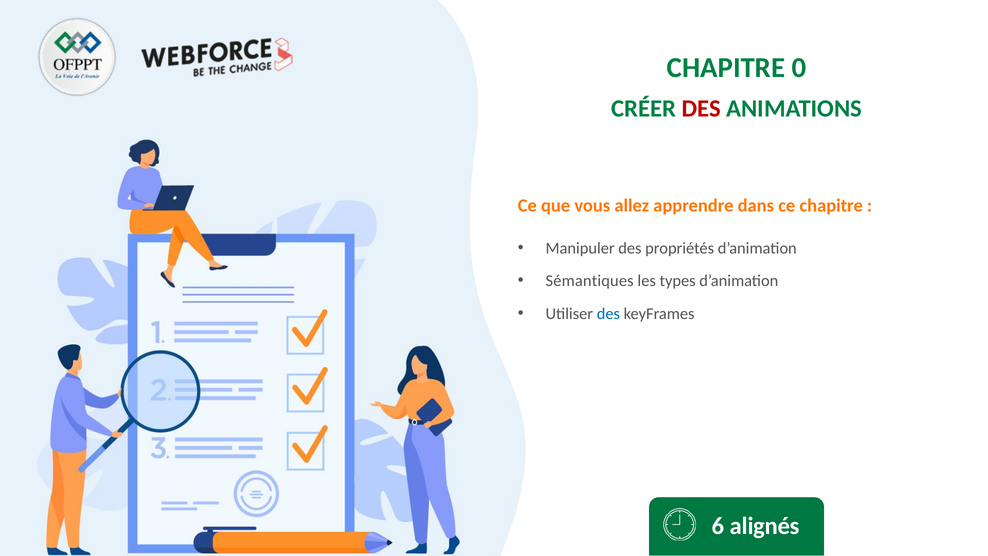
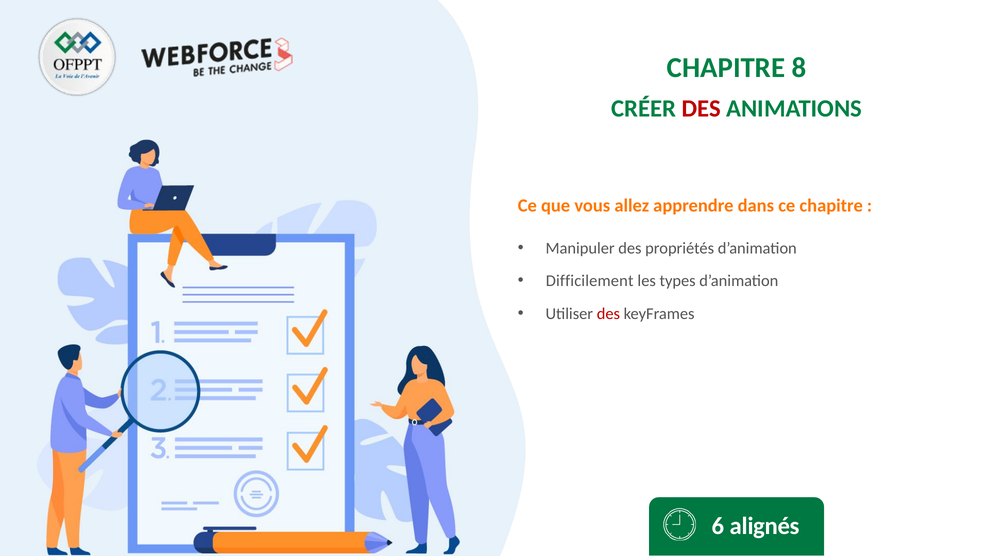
0: 0 -> 8
Sémantiques: Sémantiques -> Difficilement
des at (608, 314) colour: blue -> red
